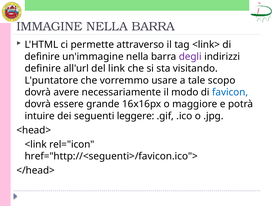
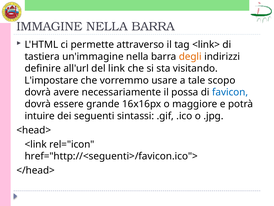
definire at (42, 56): definire -> tastiera
degli colour: purple -> orange
L'puntatore: L'puntatore -> L'impostare
modo: modo -> possa
leggere: leggere -> sintassi
